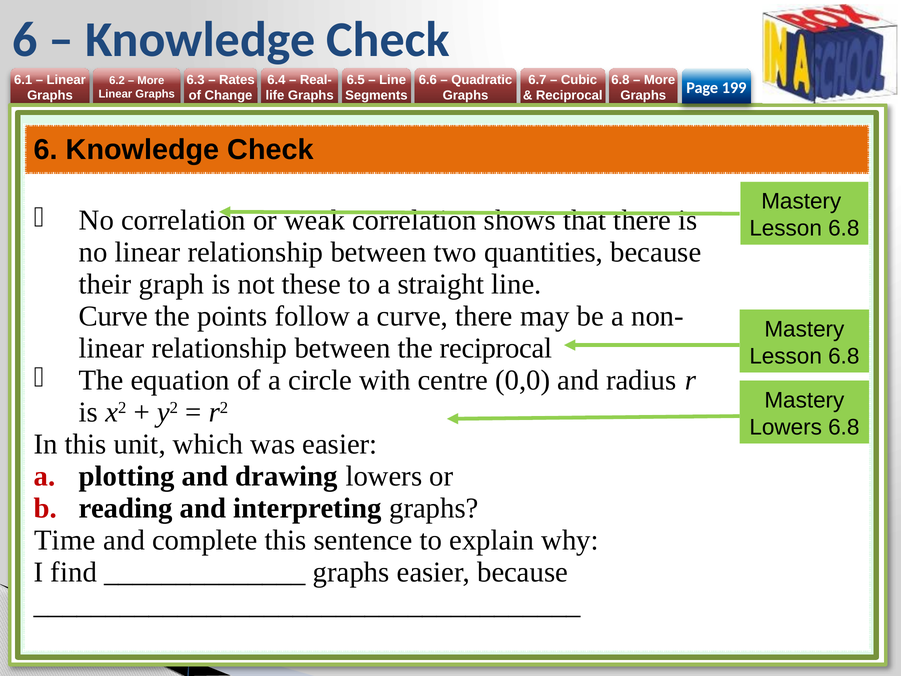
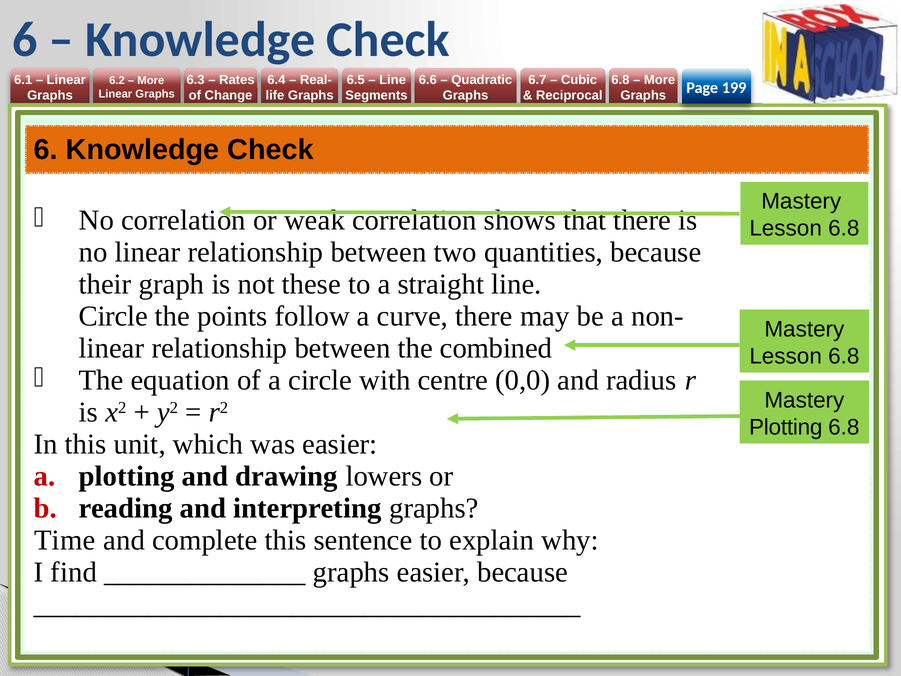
Curve at (113, 316): Curve -> Circle
the reciprocal: reciprocal -> combined
Lowers at (786, 427): Lowers -> Plotting
